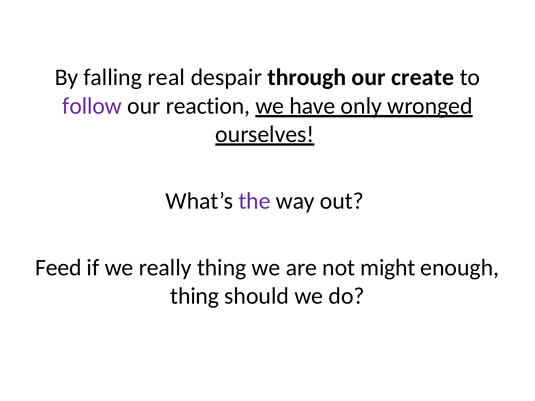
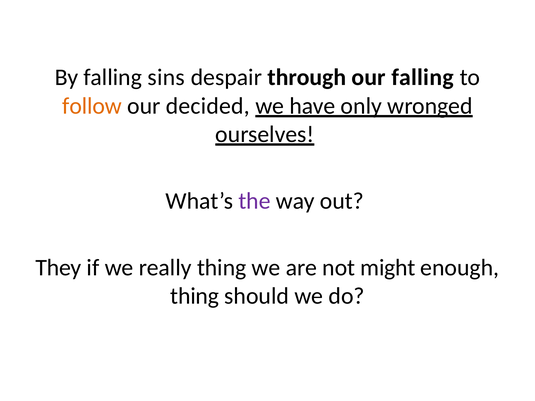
real: real -> sins
our create: create -> falling
follow colour: purple -> orange
reaction: reaction -> decided
Feed: Feed -> They
